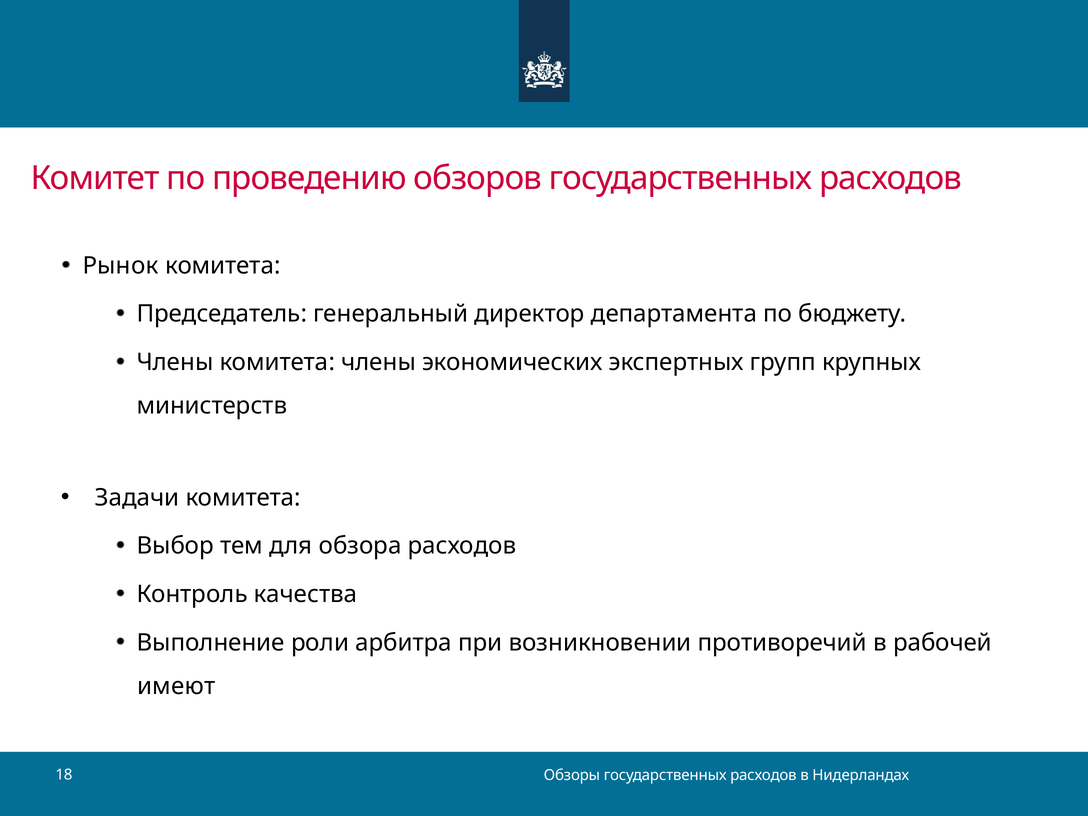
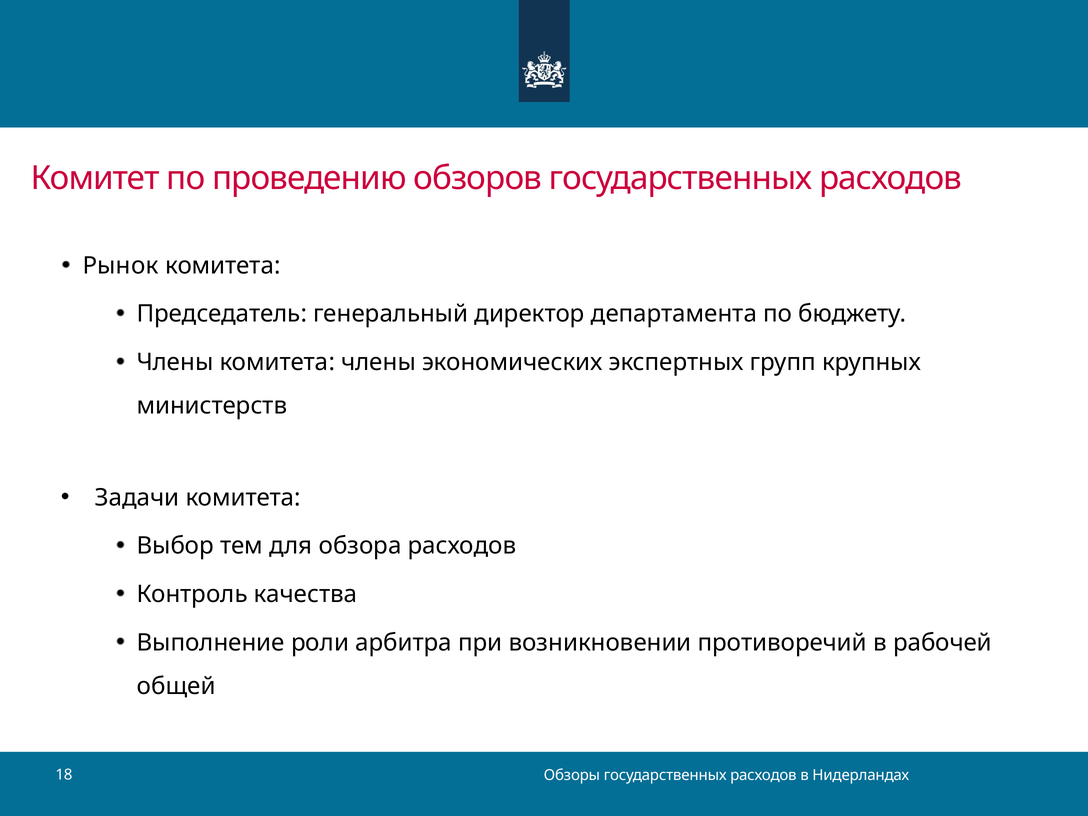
имеют: имеют -> общей
